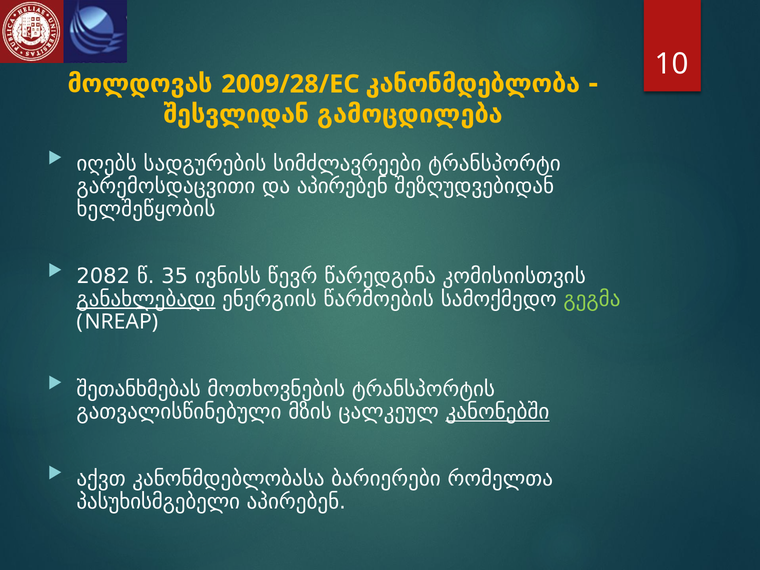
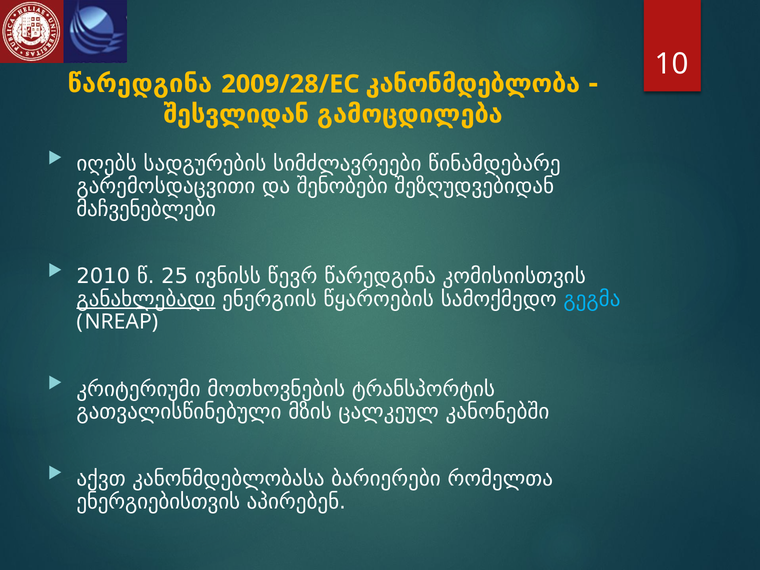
მოლდოვას at (140, 84): მოლდოვას -> წარედგინა
ტრანსპორტი: ტრანსპორტი -> წინამდებარე
და აპირებენ: აპირებენ -> შენობები
ხელშეწყობის: ხელშეწყობის -> მაჩვენებლები
2082: 2082 -> 2010
35: 35 -> 25
წარმოების: წარმოების -> წყაროების
გეგმა colour: light green -> light blue
შეთანხმებას: შეთანხმებას -> კრიტერიუმი
კანონებში underline: present -> none
პასუხისმგებელი: პასუხისმგებელი -> ენერგიებისთვის
